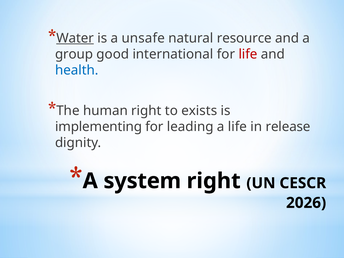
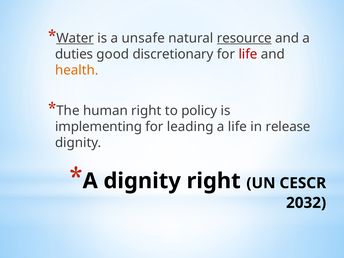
resource underline: none -> present
group: group -> duties
international: international -> discretionary
health colour: blue -> orange
exists: exists -> policy
A system: system -> dignity
2026: 2026 -> 2032
